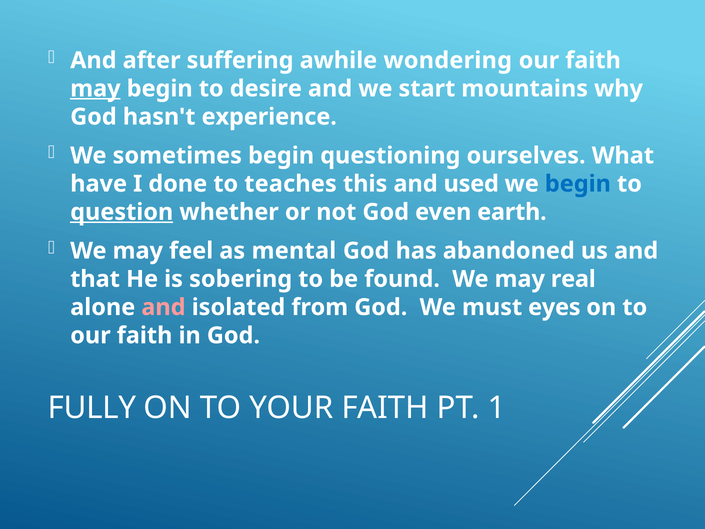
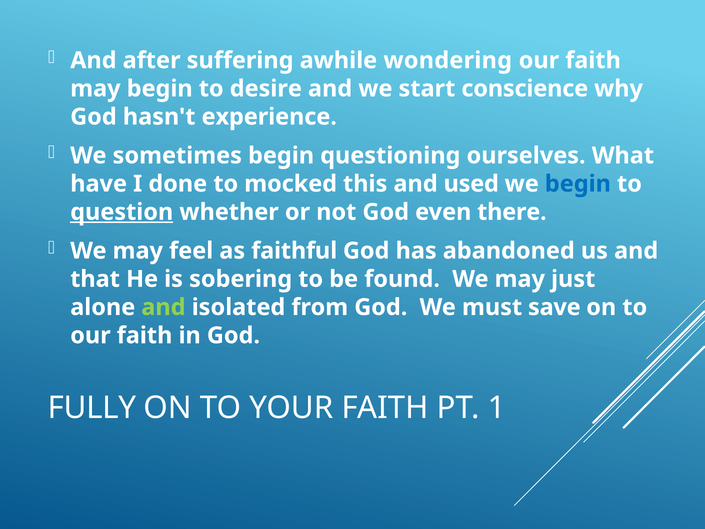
may at (95, 89) underline: present -> none
mountains: mountains -> conscience
teaches: teaches -> mocked
earth: earth -> there
mental: mental -> faithful
real: real -> just
and at (163, 307) colour: pink -> light green
eyes: eyes -> save
